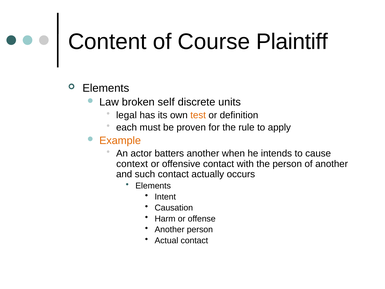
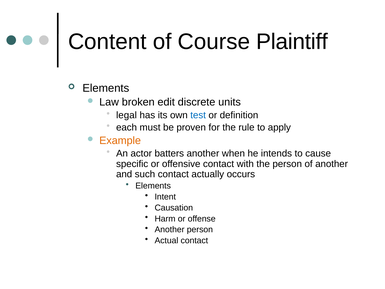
self: self -> edit
test colour: orange -> blue
context: context -> specific
